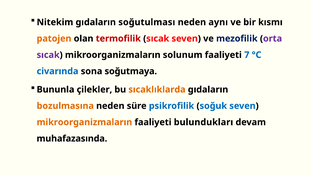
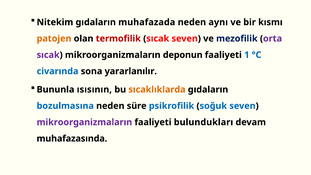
soğutulması: soğutulması -> muhafazada
solunum: solunum -> deponun
7: 7 -> 1
soğutmaya: soğutmaya -> yararlanılır
çilekler: çilekler -> ısısının
bozulmasına colour: orange -> blue
mikroorganizmaların at (84, 122) colour: orange -> purple
